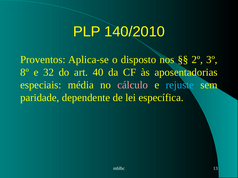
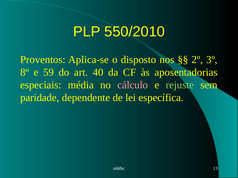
140/2010: 140/2010 -> 550/2010
32: 32 -> 59
rejuste colour: light blue -> light green
